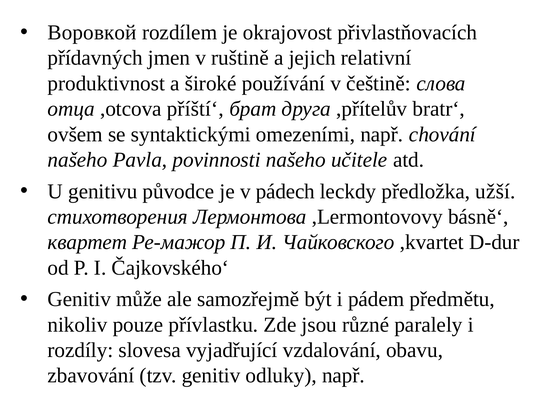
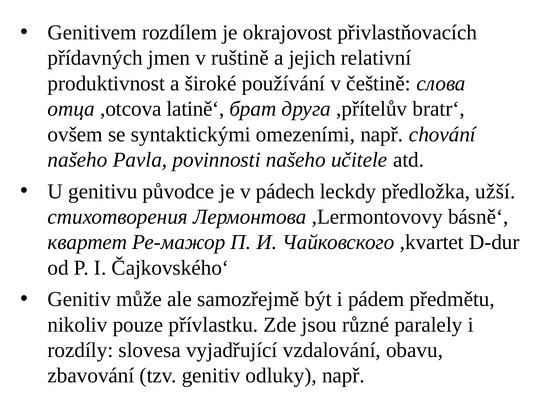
Воровкой: Воровкой -> Genitivem
příští‘: příští‘ -> latině‘
